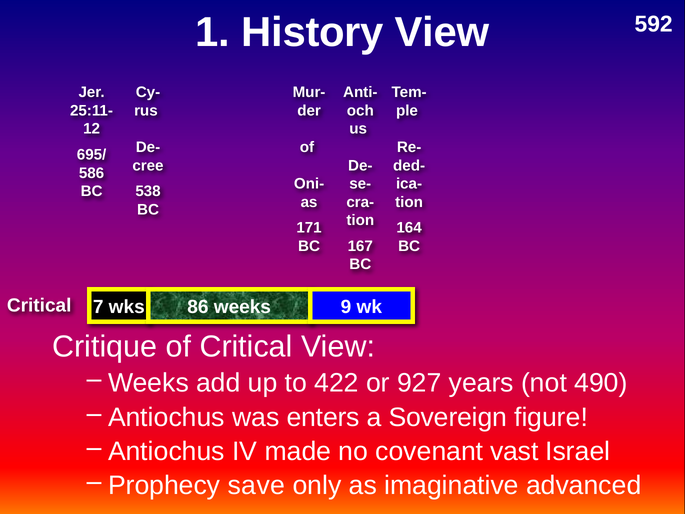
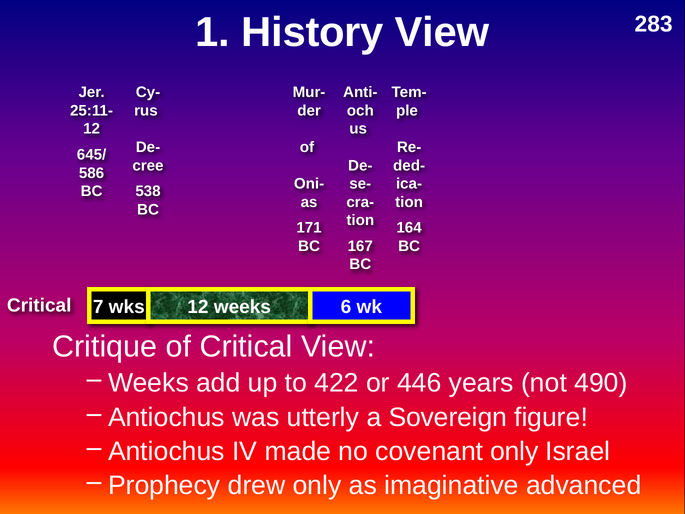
592: 592 -> 283
695/: 695/ -> 645/
wks 86: 86 -> 12
9: 9 -> 6
927: 927 -> 446
enters: enters -> utterly
covenant vast: vast -> only
save: save -> drew
